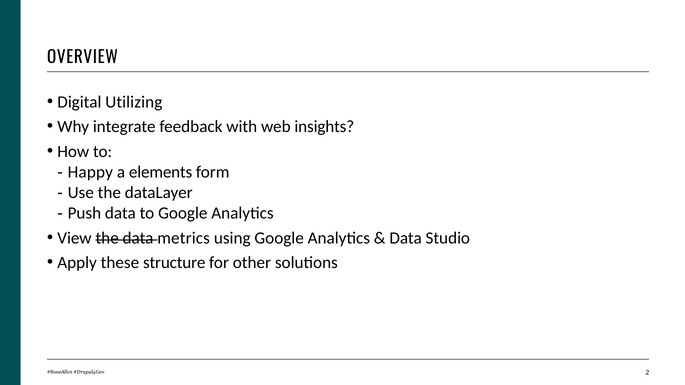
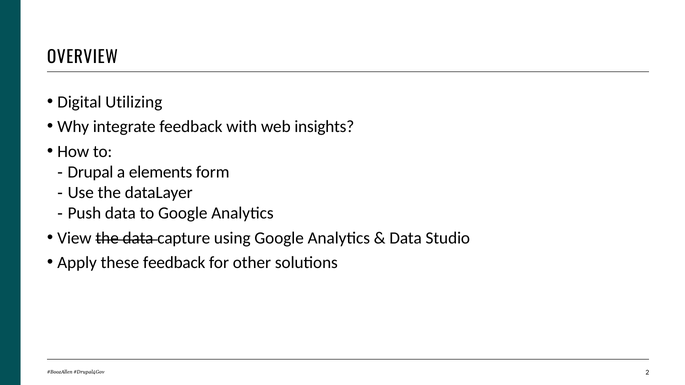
Happy: Happy -> Drupal
metrics: metrics -> capture
these structure: structure -> feedback
